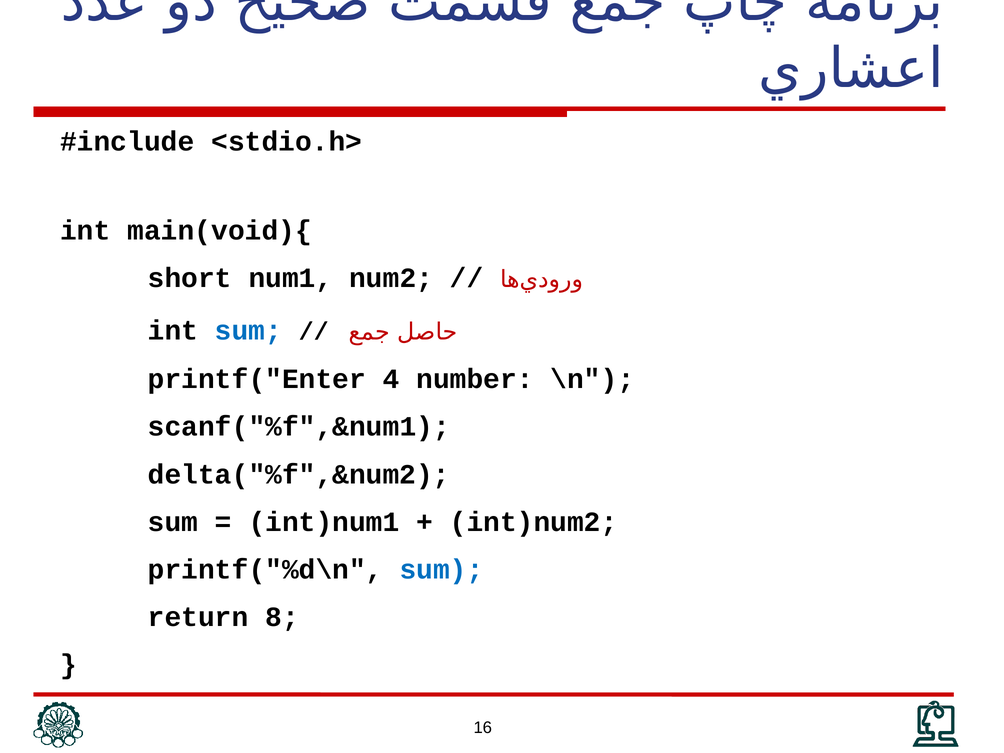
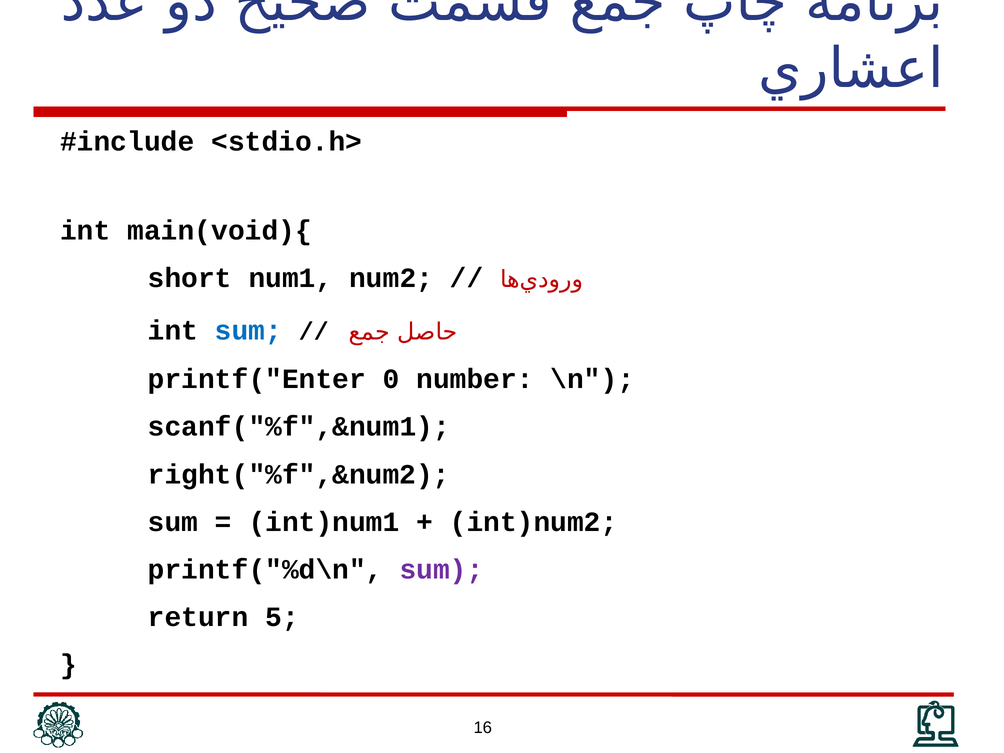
4: 4 -> 0
delta("%f",&num2: delta("%f",&num2 -> right("%f",&num2
sum at (441, 569) colour: blue -> purple
8: 8 -> 5
